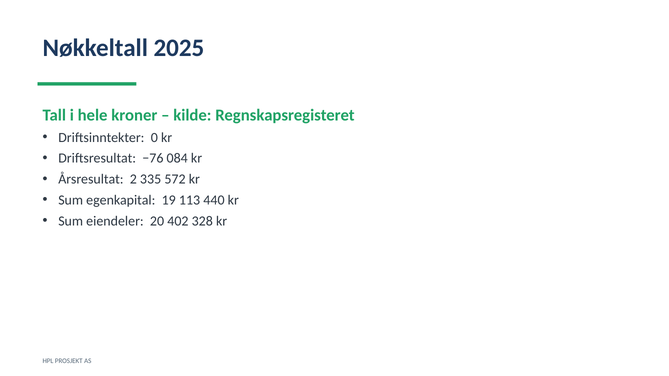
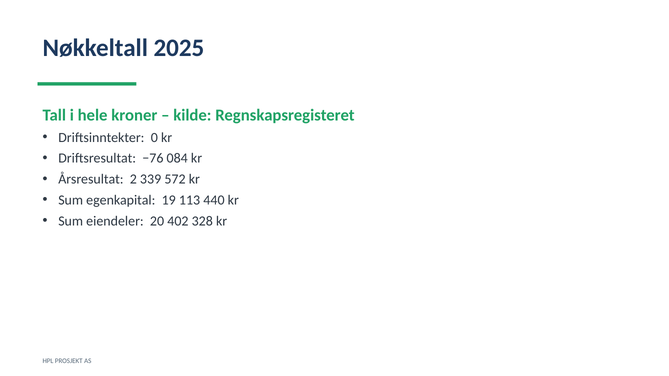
335: 335 -> 339
